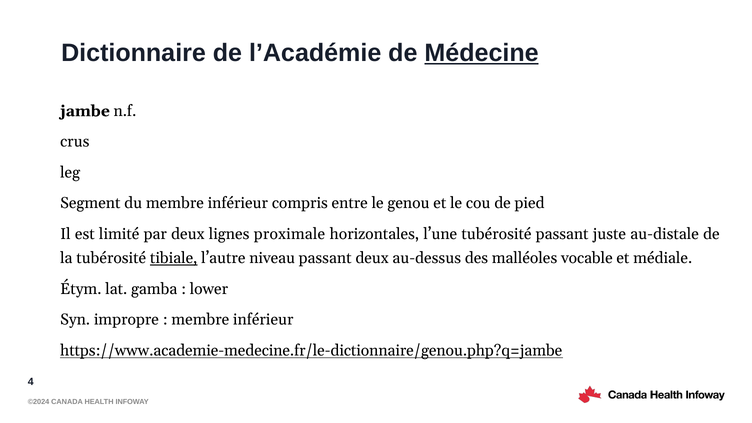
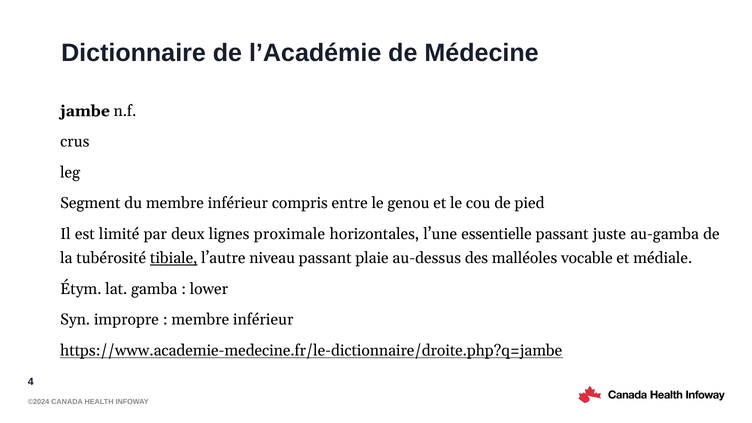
Médecine underline: present -> none
l’une tubérosité: tubérosité -> essentielle
au-distale: au-distale -> au-gamba
passant deux: deux -> plaie
https://www.academie-medecine.fr/le-dictionnaire/genou.php?q=jambe: https://www.academie-medecine.fr/le-dictionnaire/genou.php?q=jambe -> https://www.academie-medecine.fr/le-dictionnaire/droite.php?q=jambe
